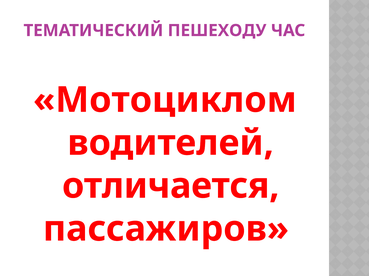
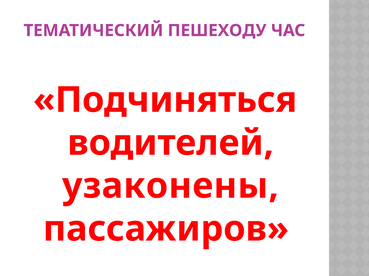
Мотоциклом: Мотоциклом -> Подчиняться
отличается: отличается -> узаконены
